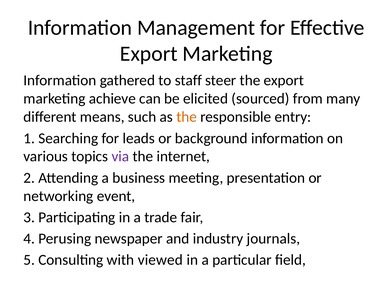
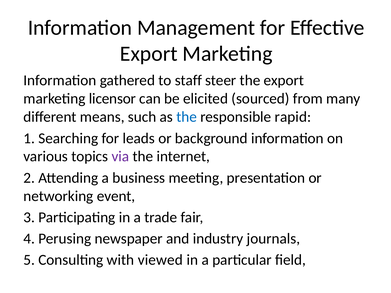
achieve: achieve -> licensor
the at (187, 117) colour: orange -> blue
entry: entry -> rapid
